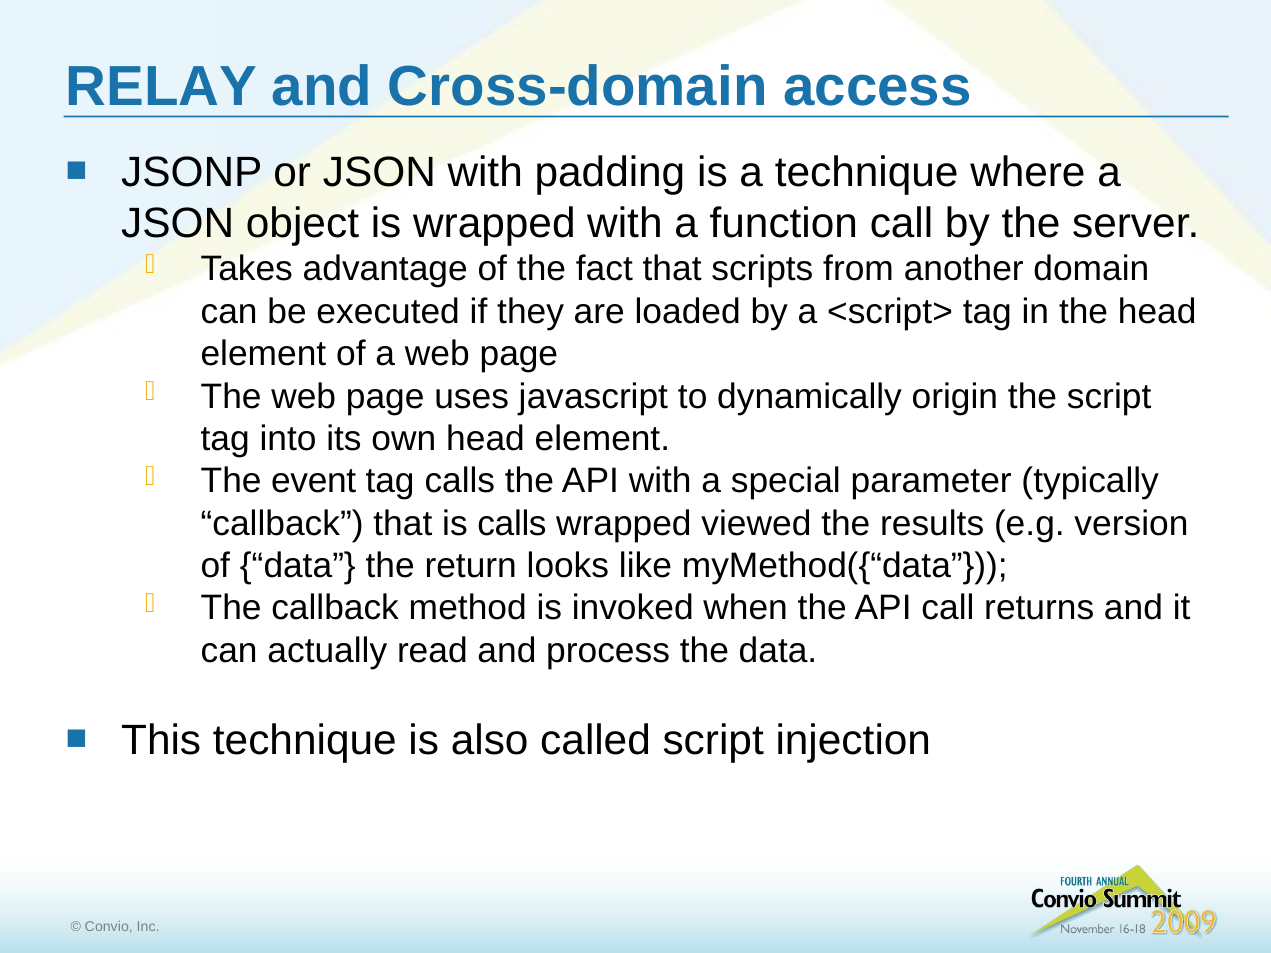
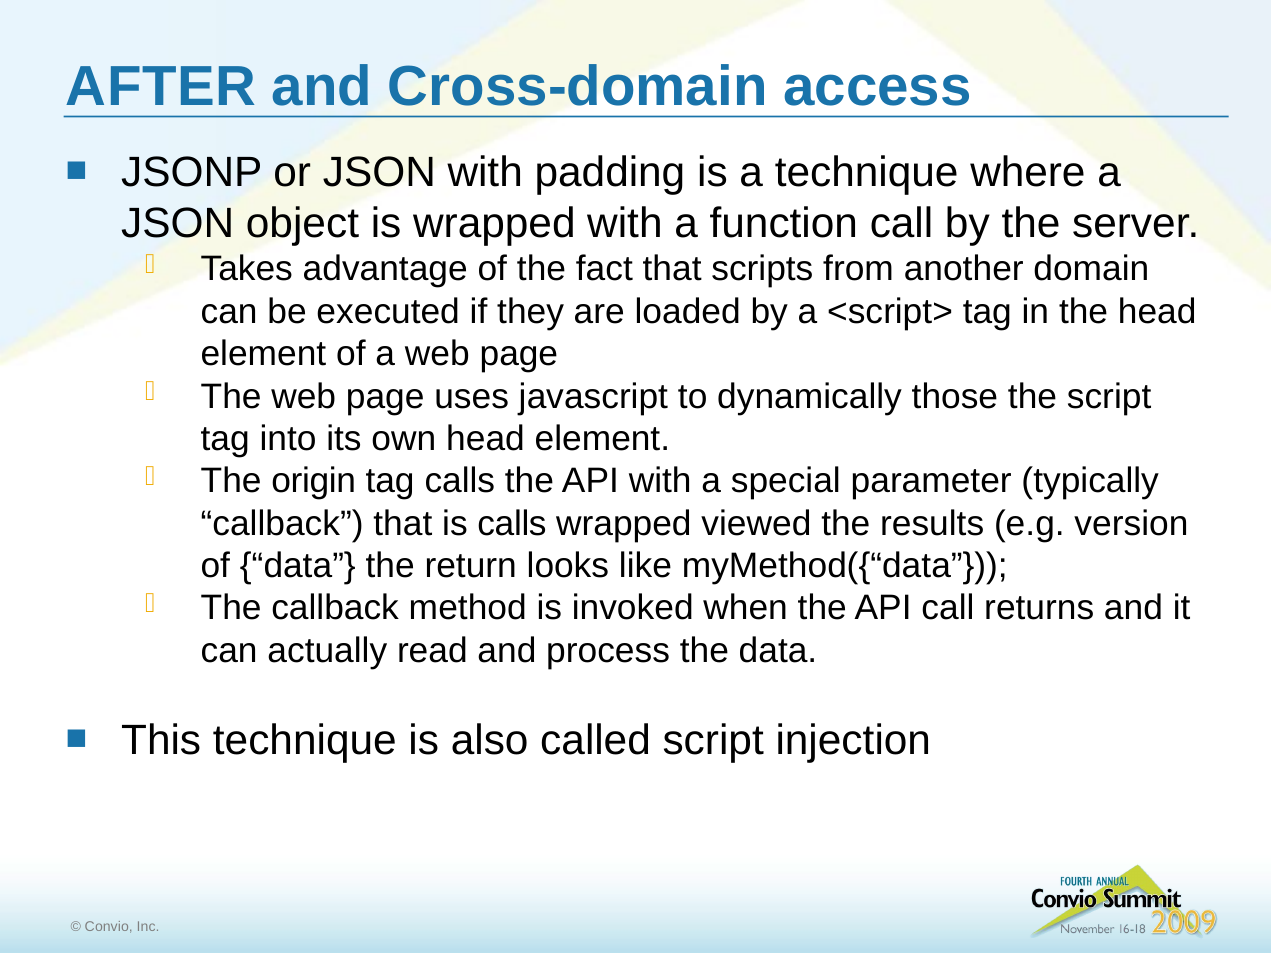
RELAY: RELAY -> AFTER
origin: origin -> those
event: event -> origin
